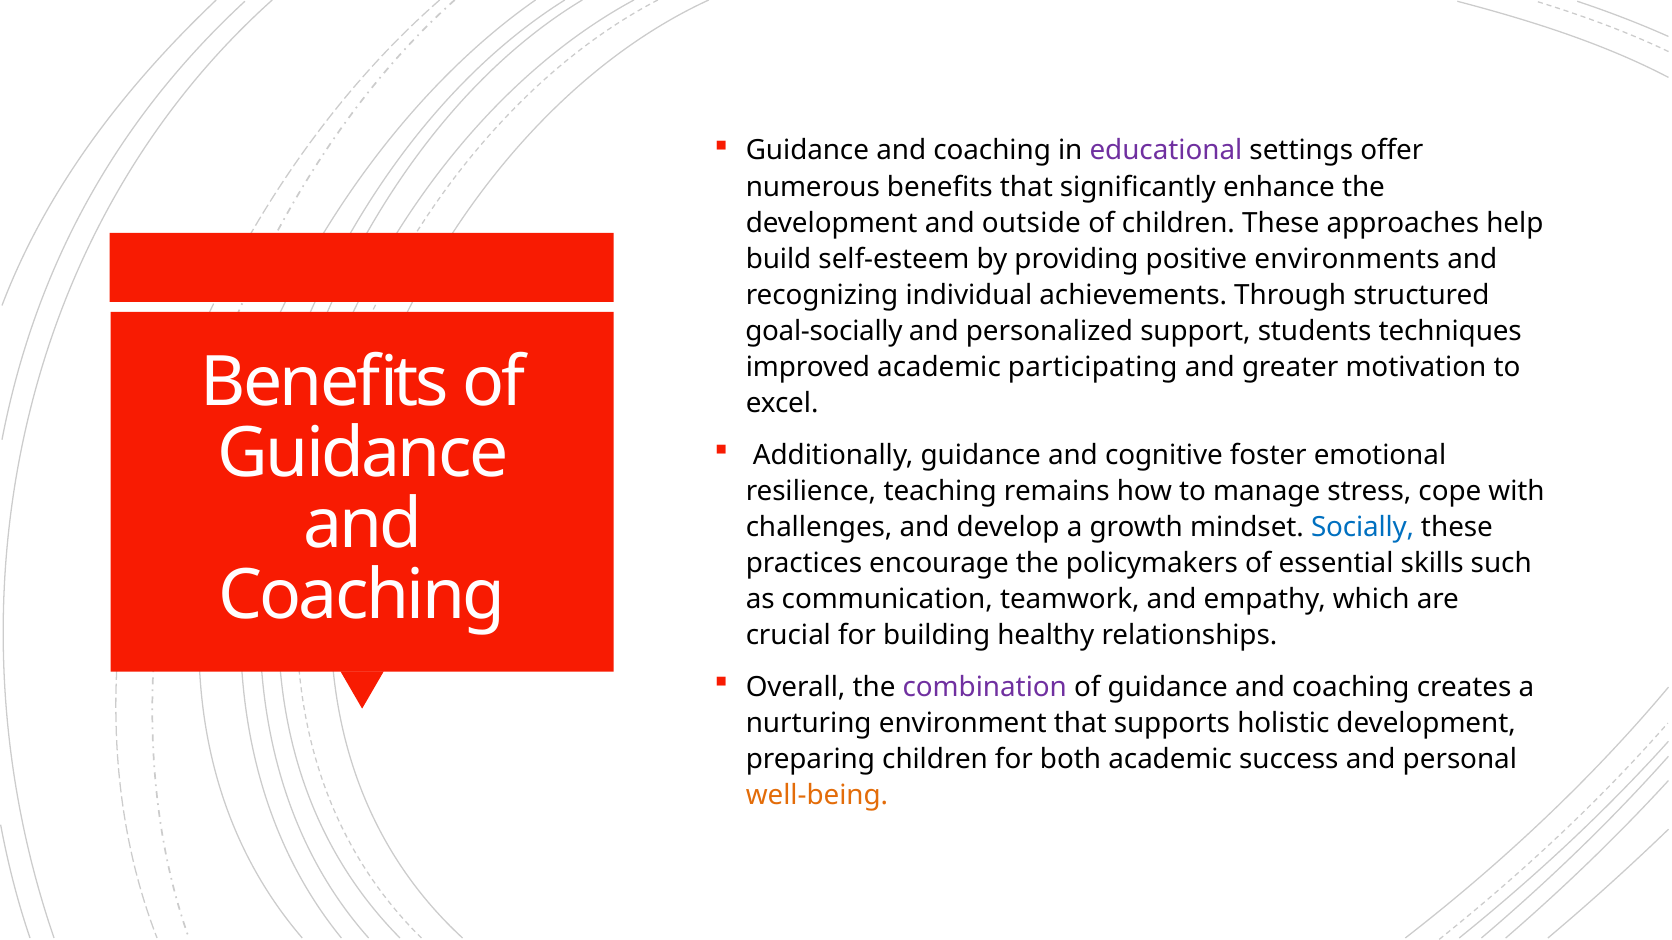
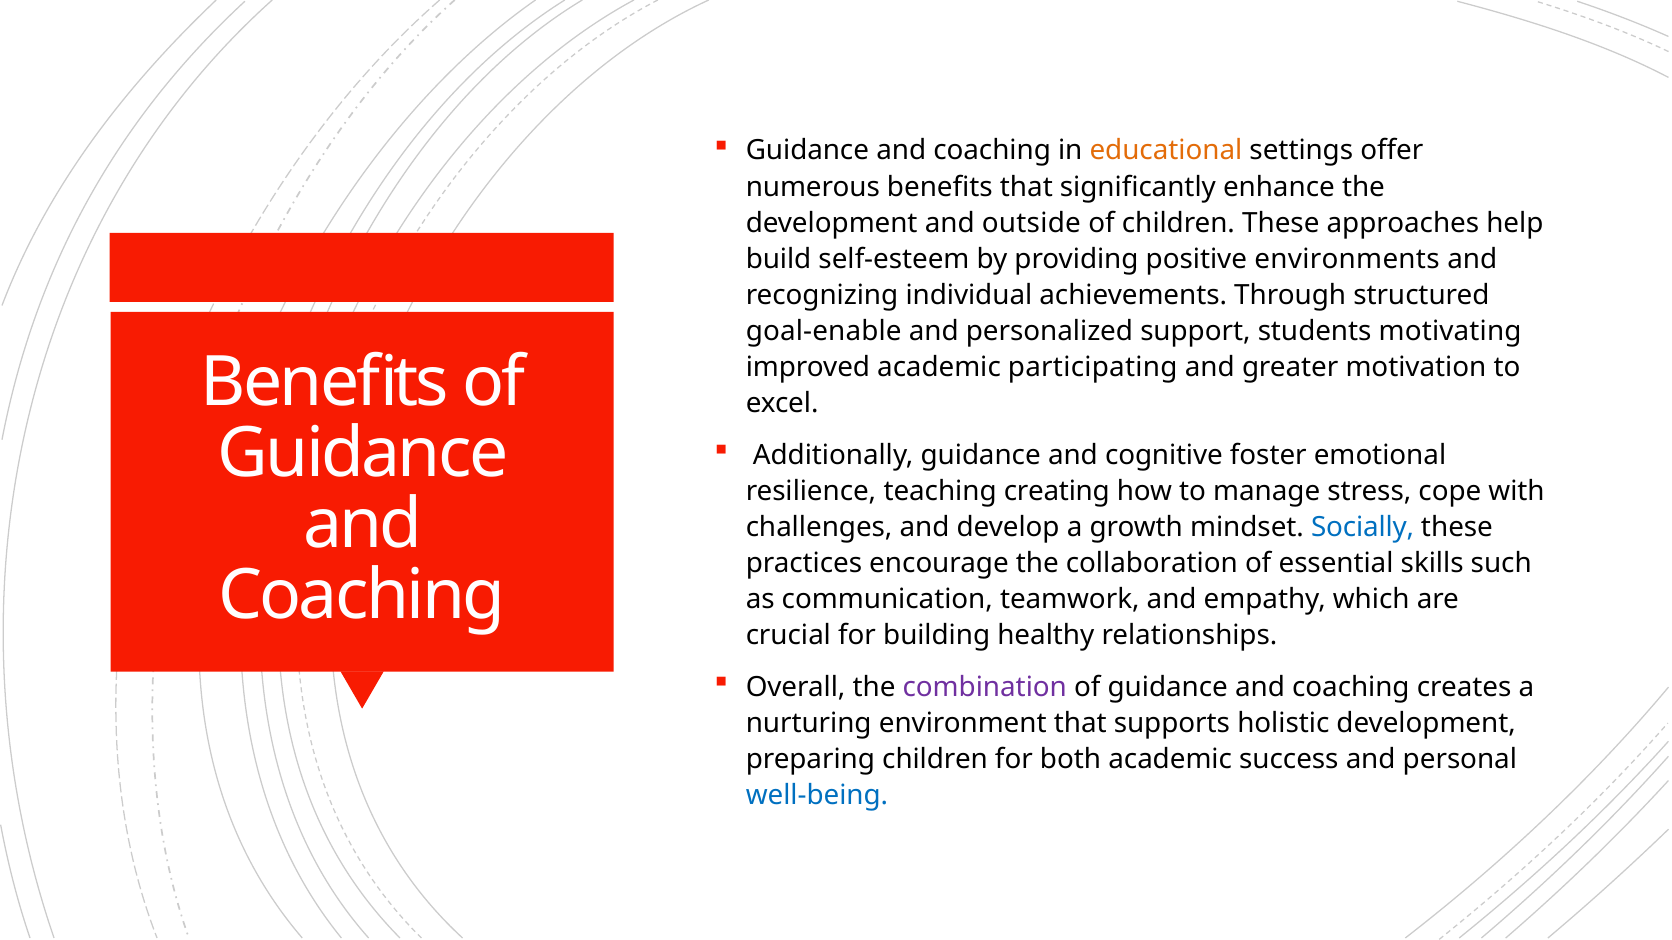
educational colour: purple -> orange
goal-socially: goal-socially -> goal-enable
techniques: techniques -> motivating
remains: remains -> creating
policymakers: policymakers -> collaboration
well-being colour: orange -> blue
